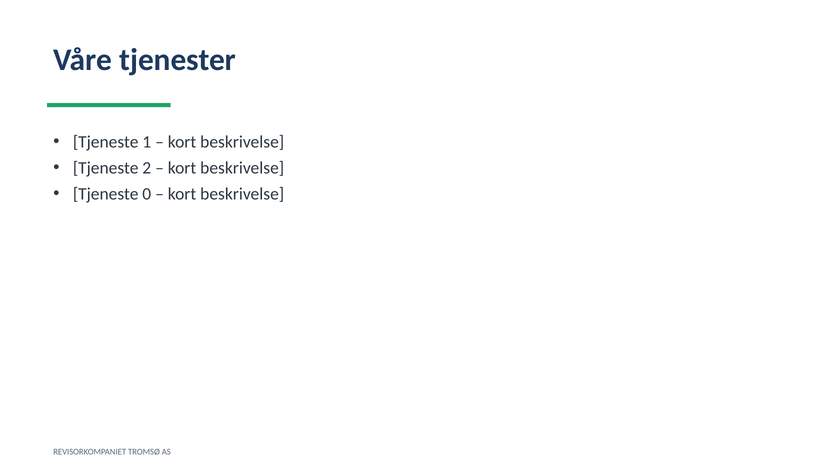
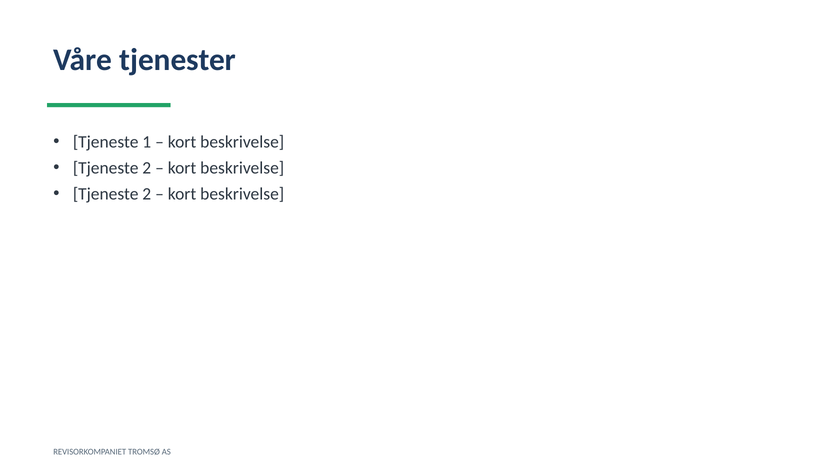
0 at (147, 194): 0 -> 2
